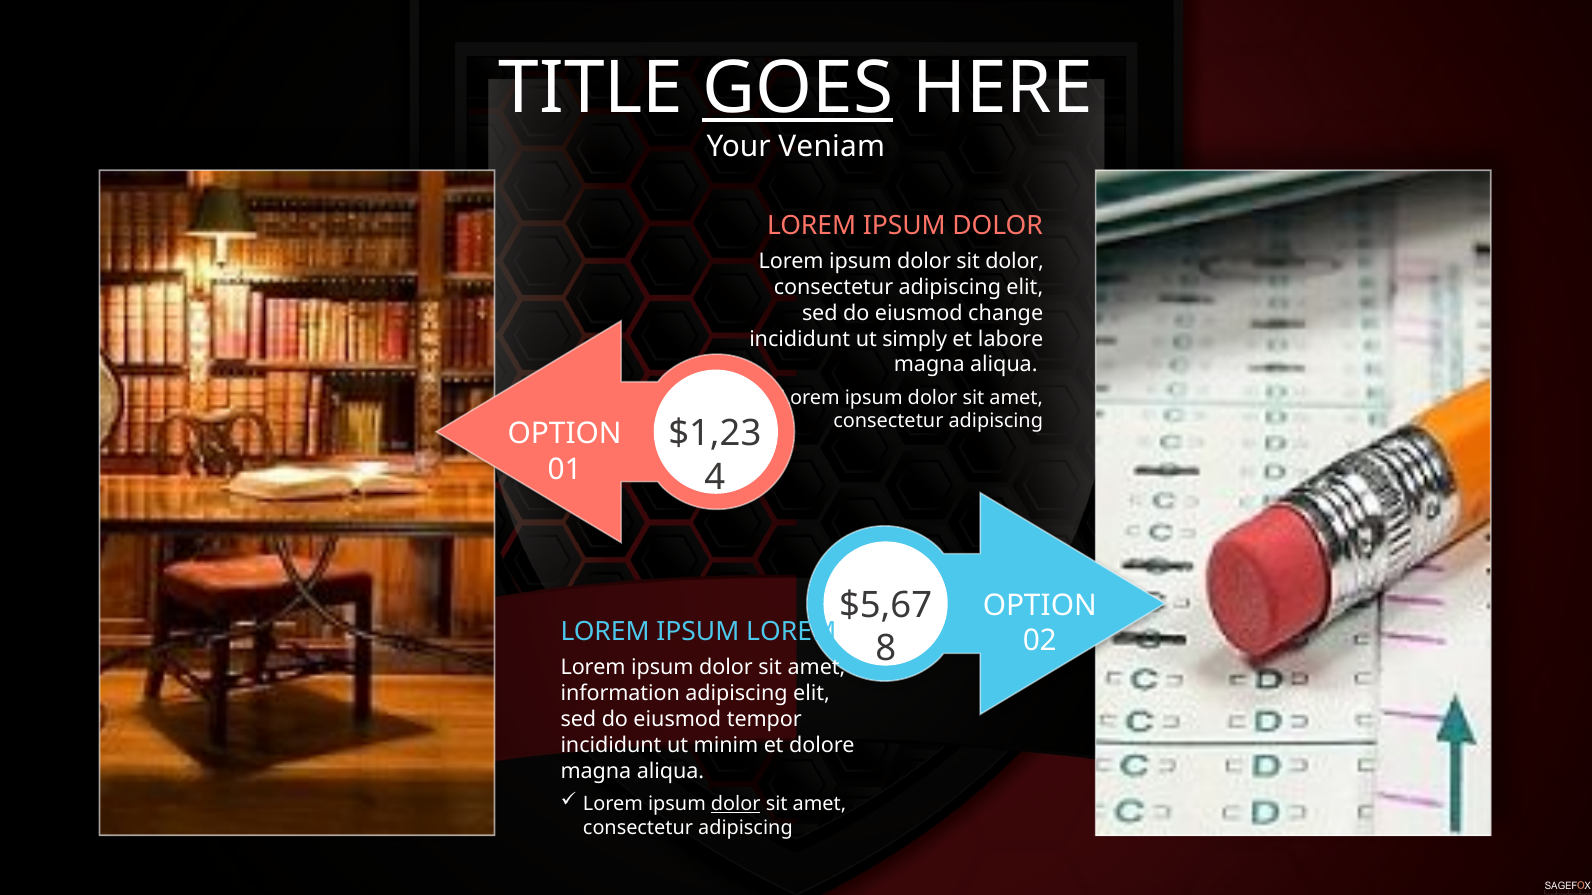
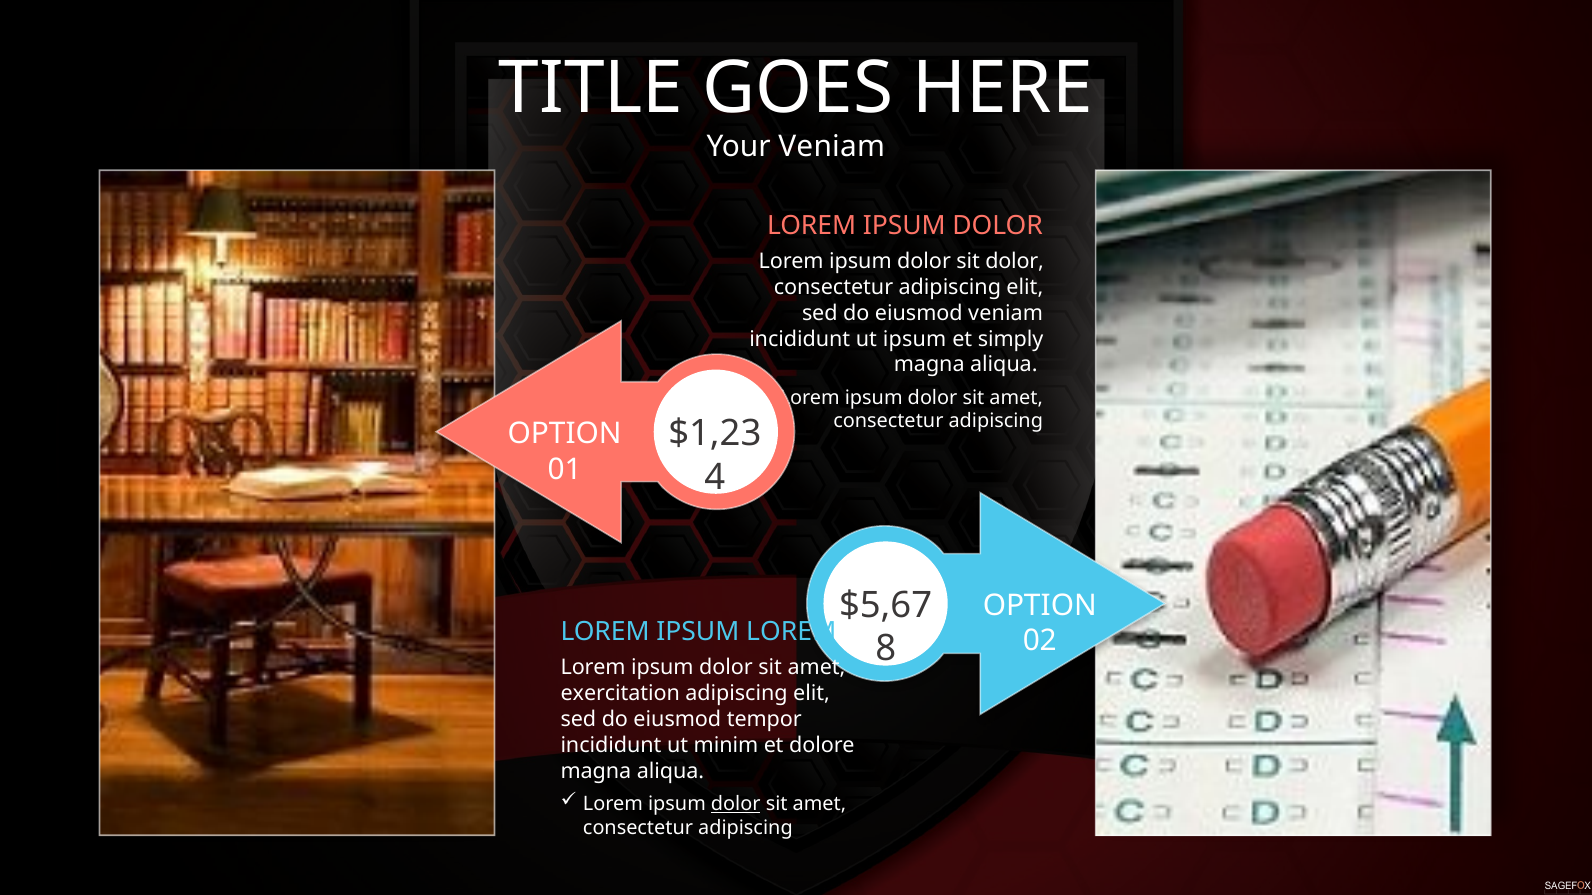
GOES underline: present -> none
eiusmod change: change -> veniam
ut simply: simply -> ipsum
labore: labore -> simply
information: information -> exercitation
